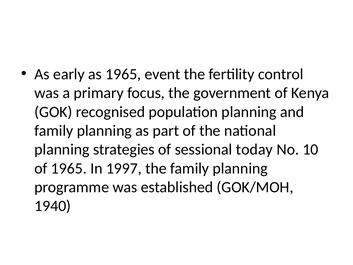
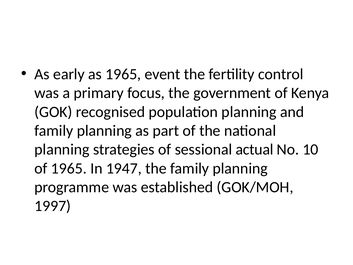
today: today -> actual
1997: 1997 -> 1947
1940: 1940 -> 1997
